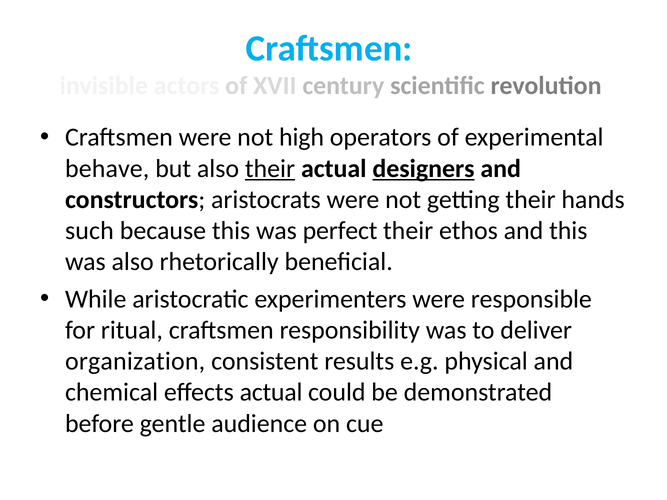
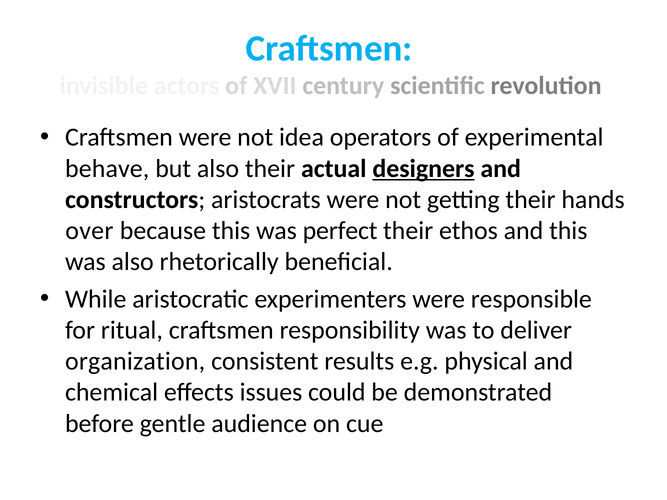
high: high -> idea
their at (270, 169) underline: present -> none
such: such -> over
effects actual: actual -> issues
